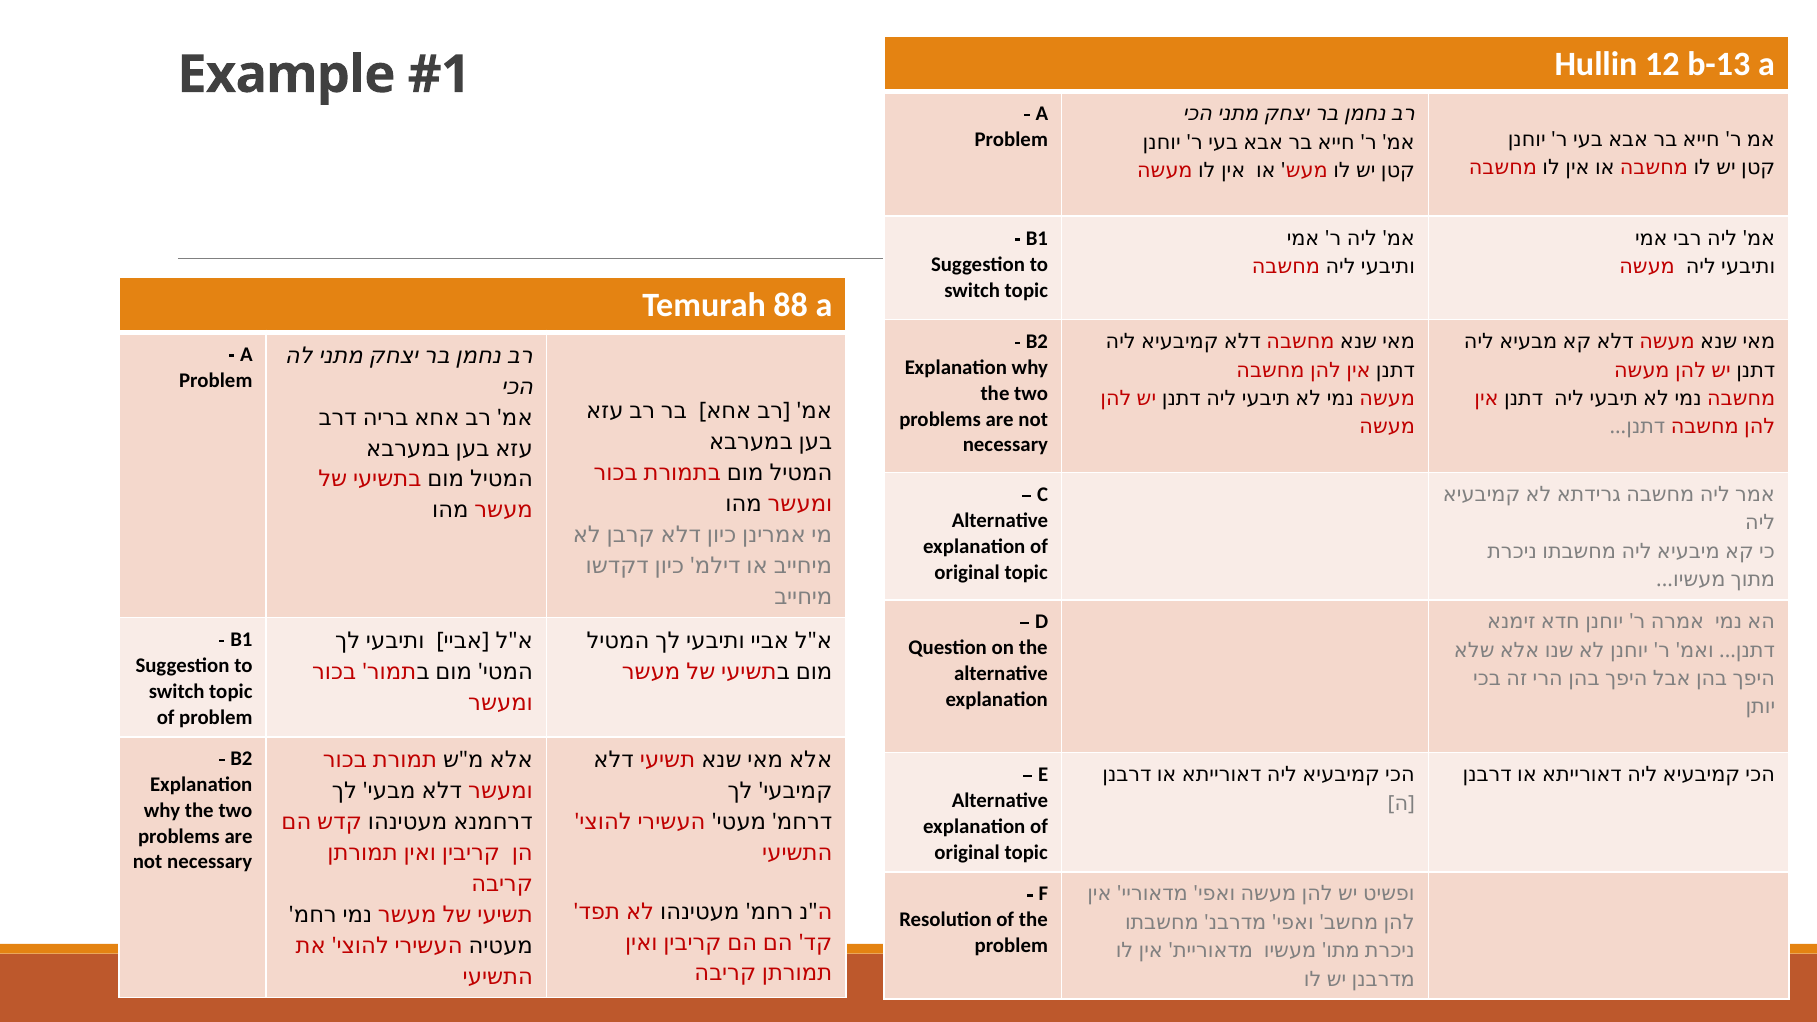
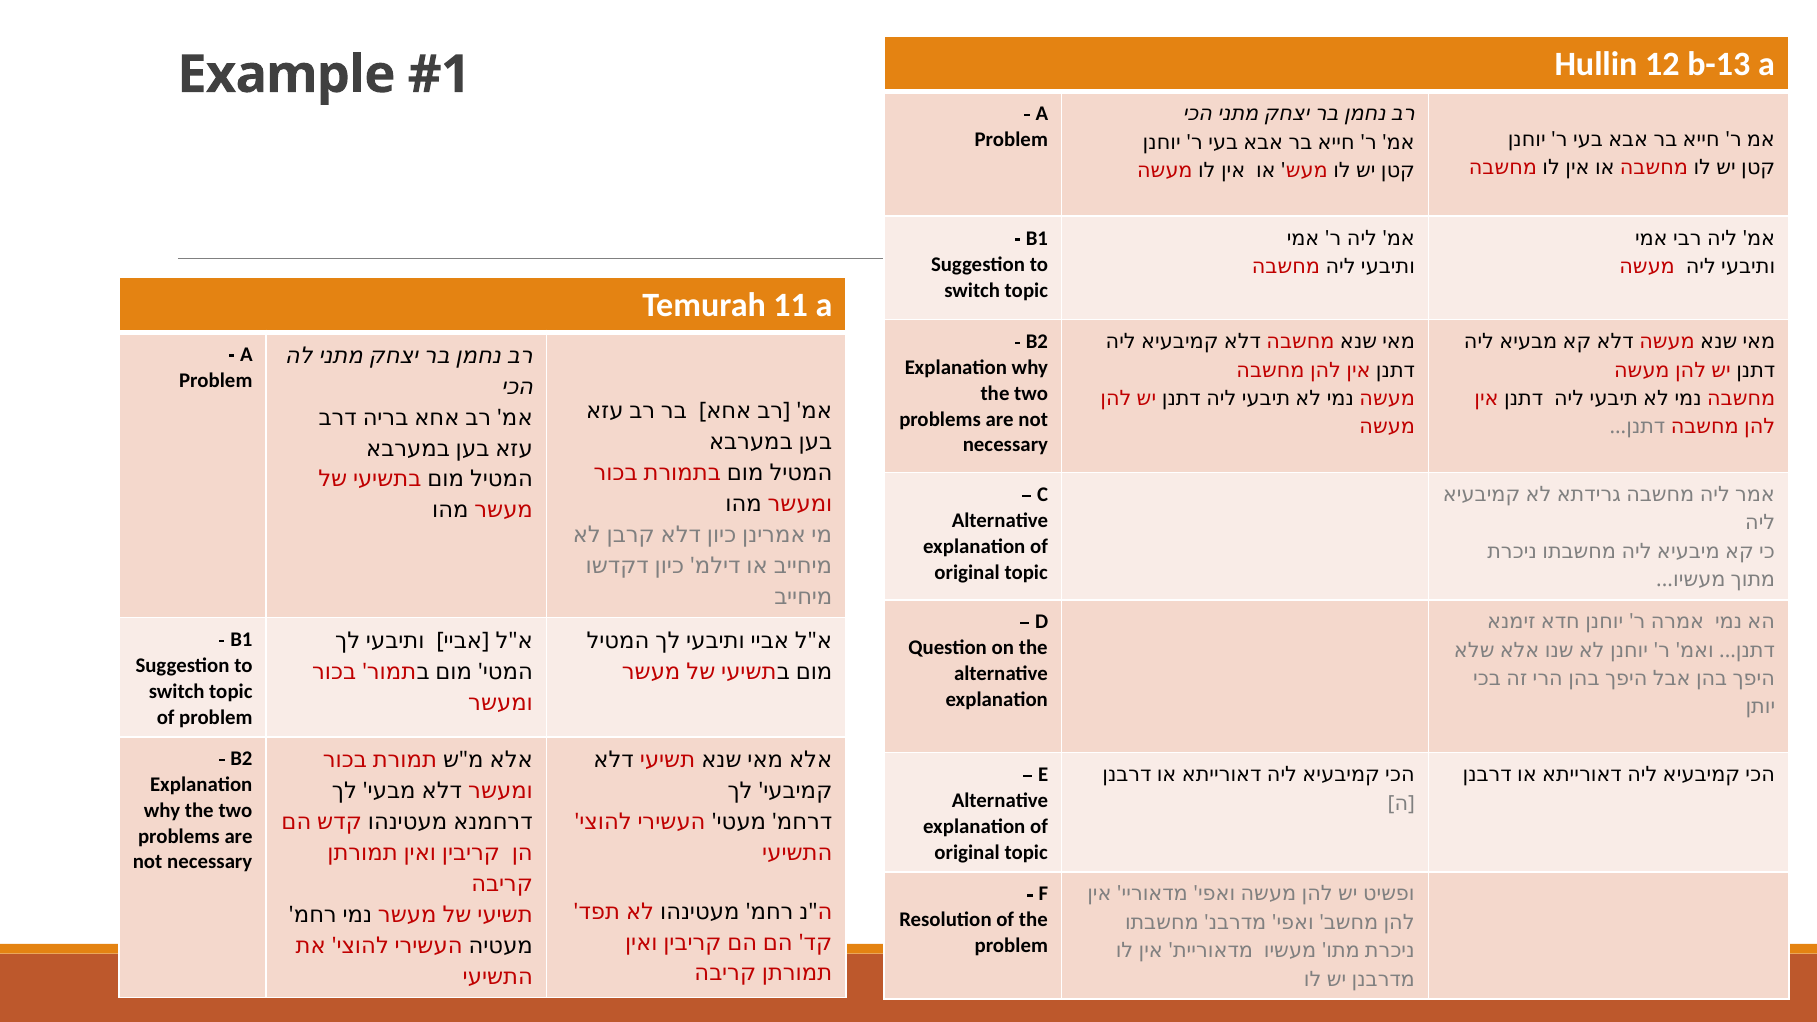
88: 88 -> 11
